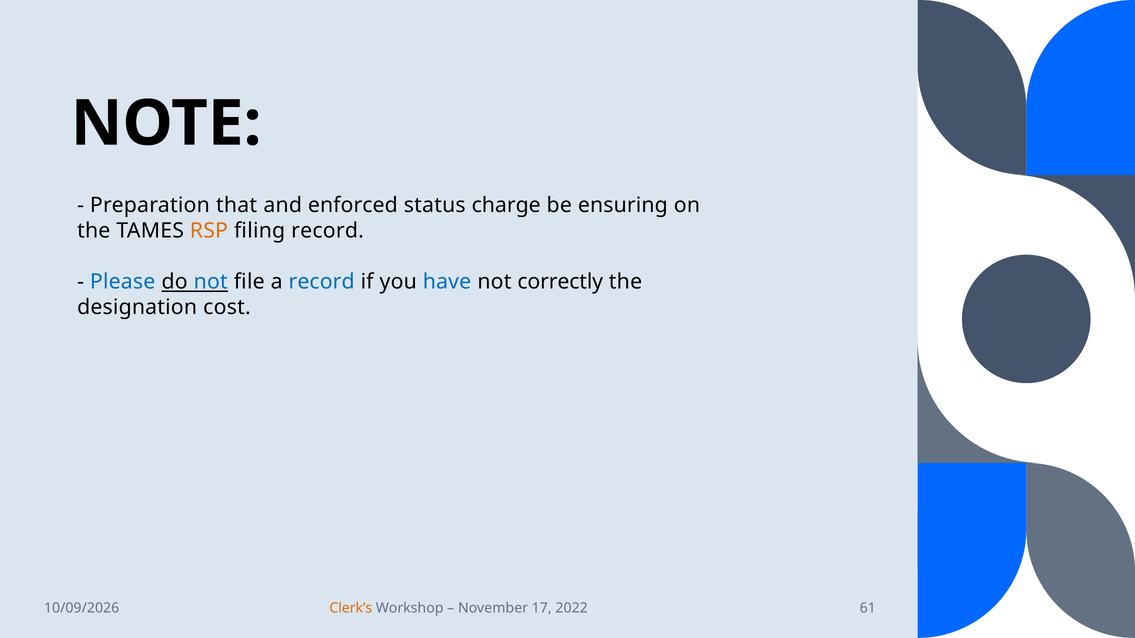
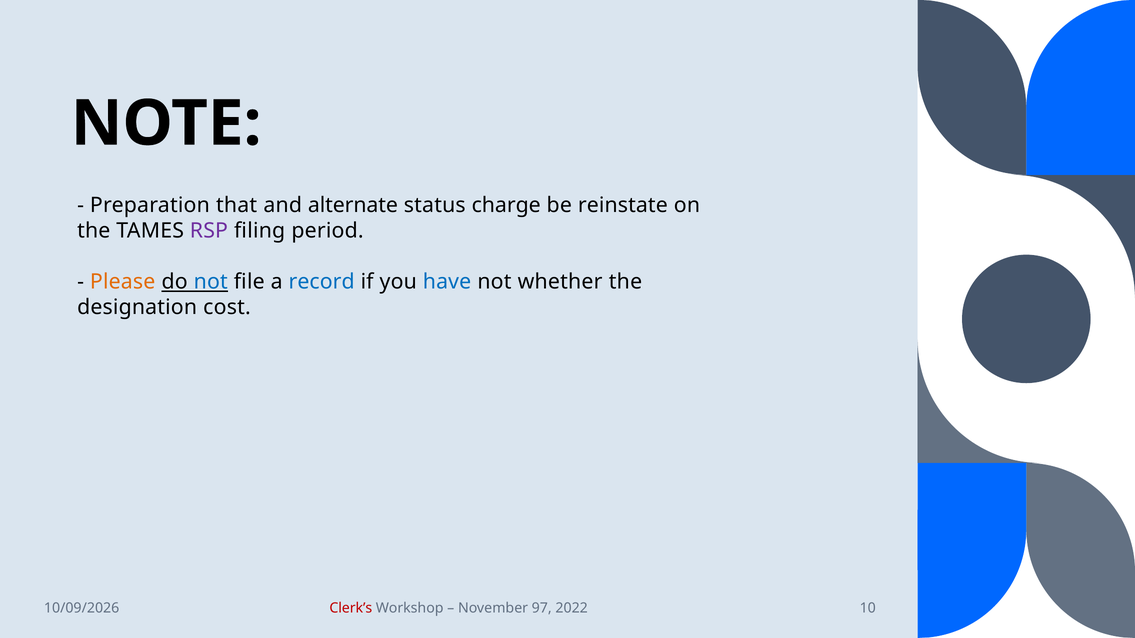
enforced: enforced -> alternate
ensuring: ensuring -> reinstate
RSP colour: orange -> purple
filing record: record -> period
Please colour: blue -> orange
correctly: correctly -> whether
Clerk’s colour: orange -> red
17: 17 -> 97
61: 61 -> 10
